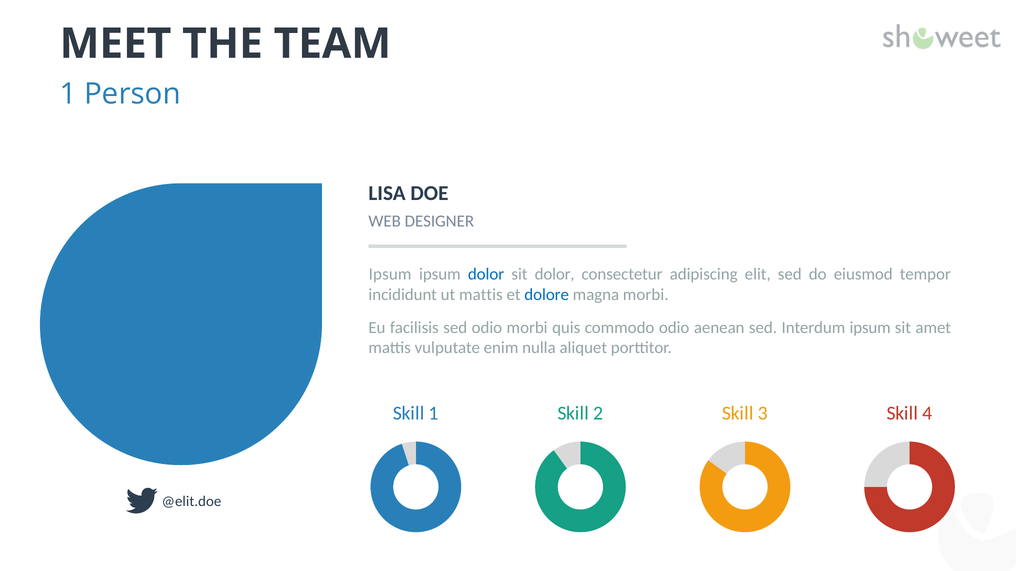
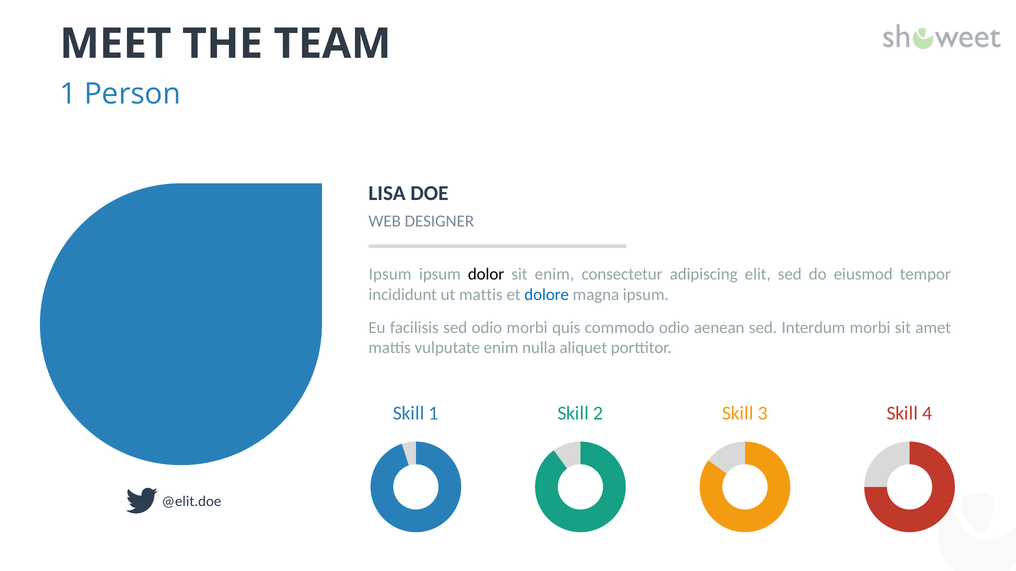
dolor at (486, 275) colour: blue -> black
sit dolor: dolor -> enim
magna morbi: morbi -> ipsum
Interdum ipsum: ipsum -> morbi
